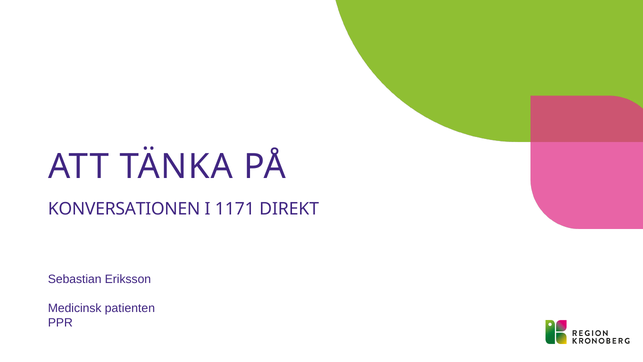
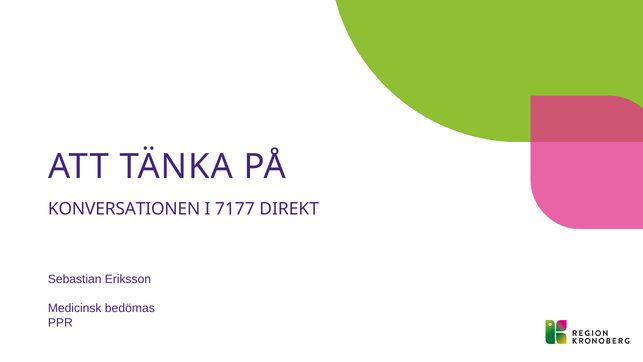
1171: 1171 -> 7177
patienten: patienten -> bedömas
